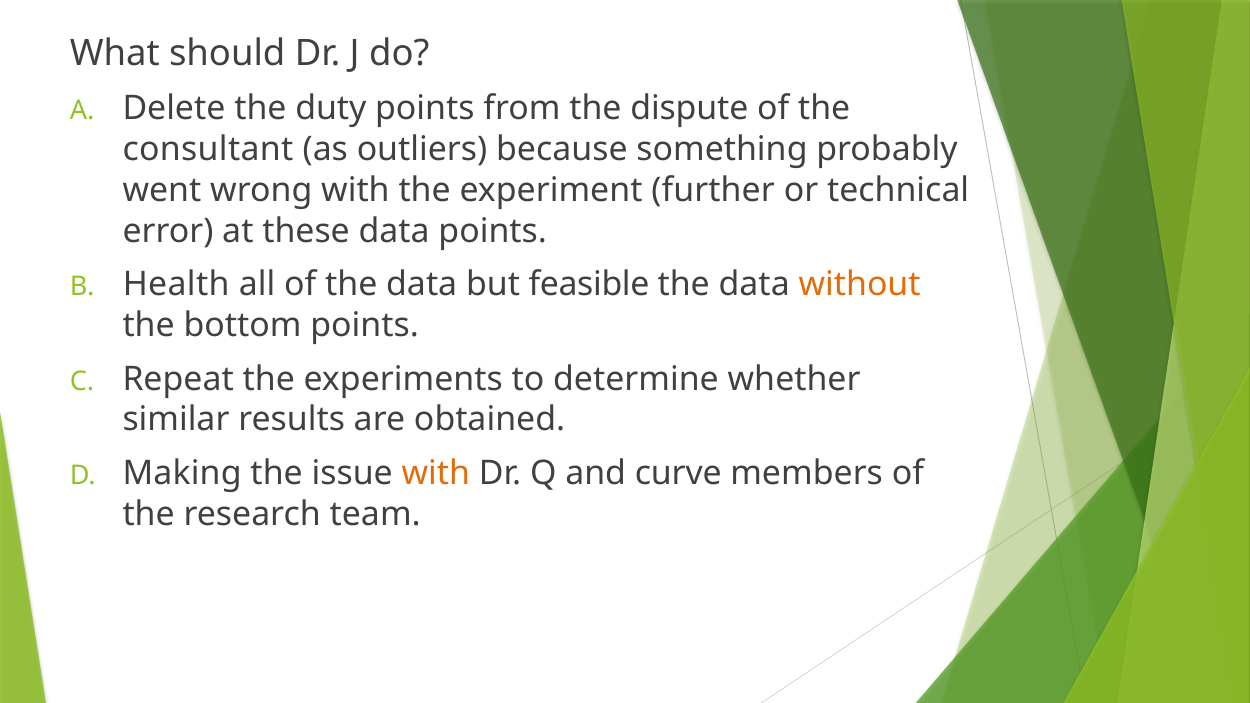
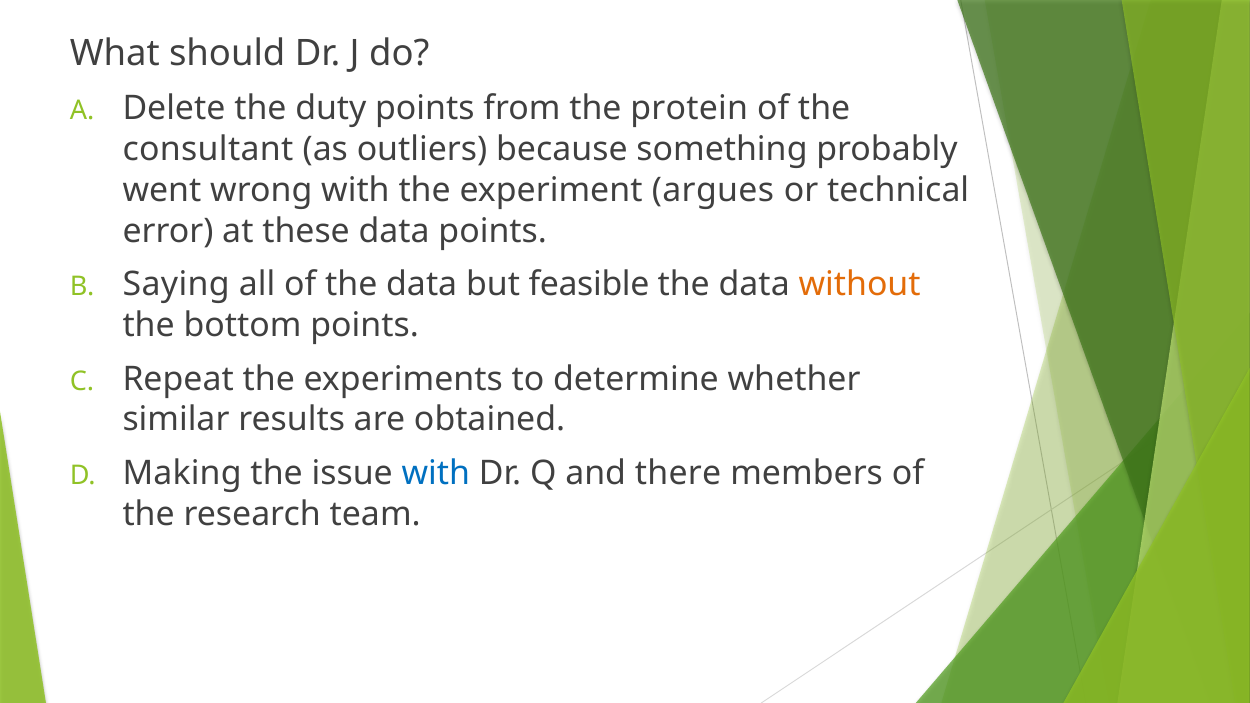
dispute: dispute -> protein
further: further -> argues
Health: Health -> Saying
with at (436, 474) colour: orange -> blue
curve: curve -> there
